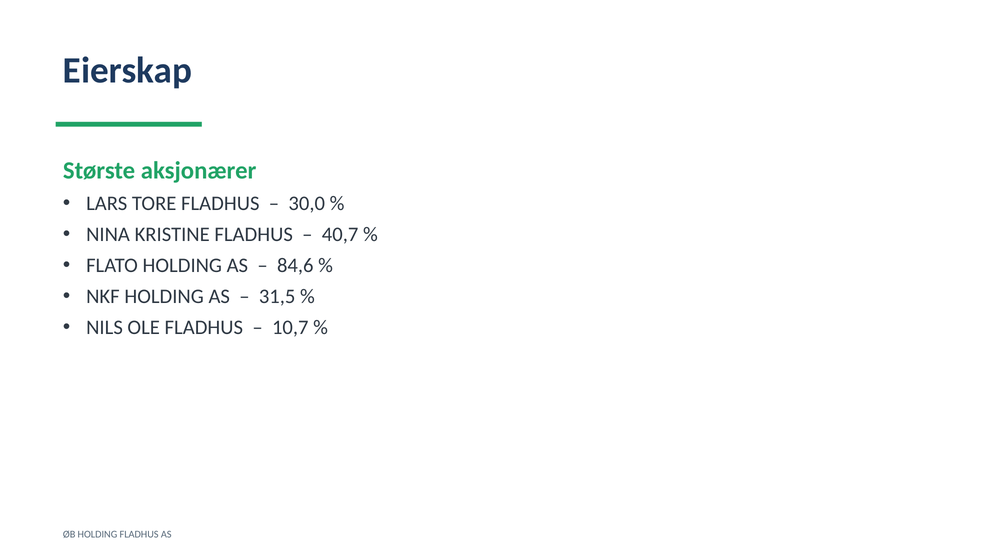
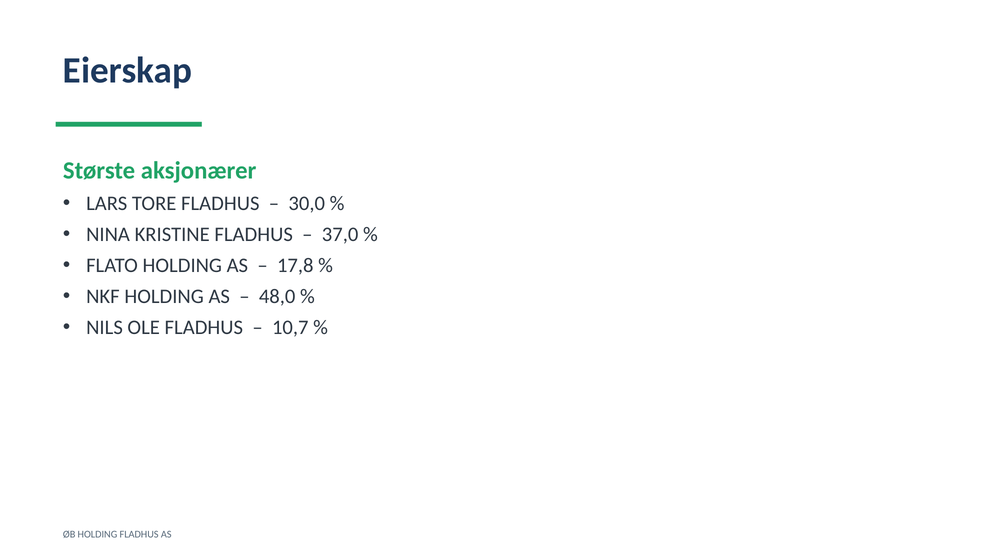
40,7: 40,7 -> 37,0
84,6: 84,6 -> 17,8
31,5: 31,5 -> 48,0
